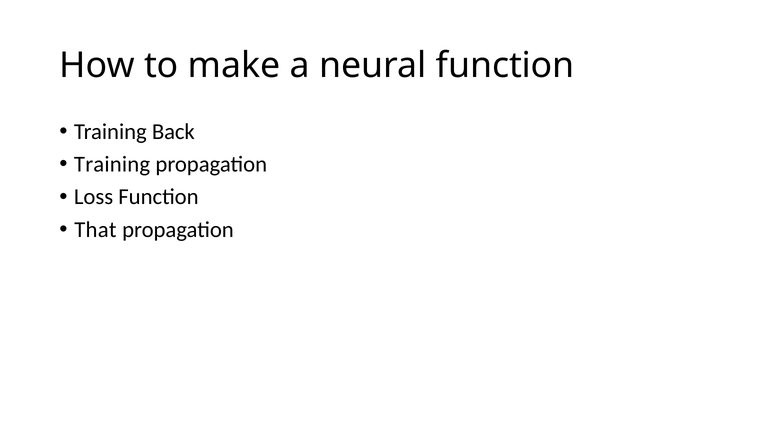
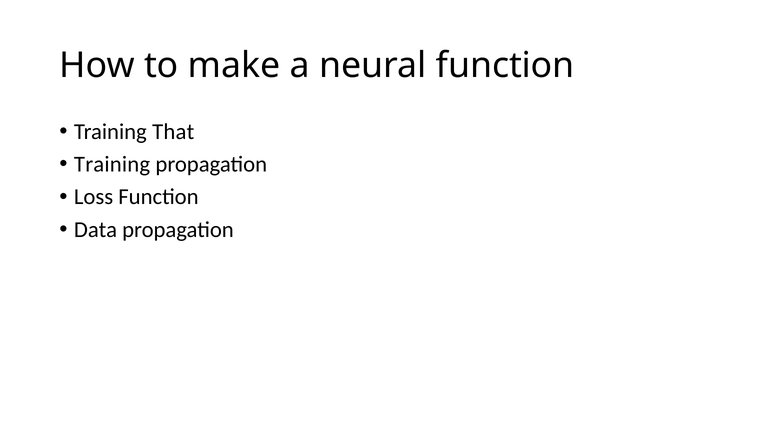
Back: Back -> That
That: That -> Data
